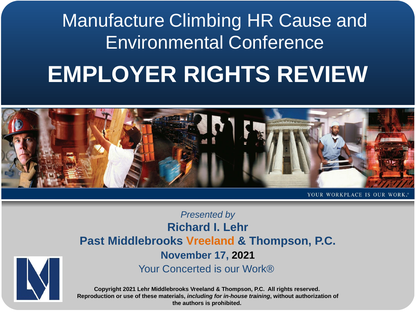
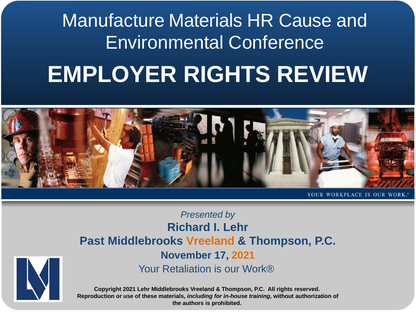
Manufacture Climbing: Climbing -> Materials
2021 at (243, 255) colour: black -> orange
Concerted: Concerted -> Retaliation
